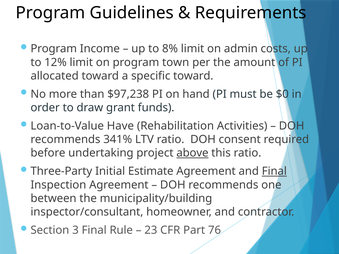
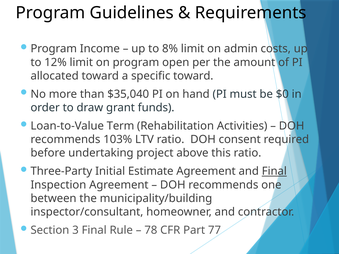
town: town -> open
$97,238: $97,238 -> $35,040
Have: Have -> Term
341%: 341% -> 103%
above underline: present -> none
23: 23 -> 78
76: 76 -> 77
